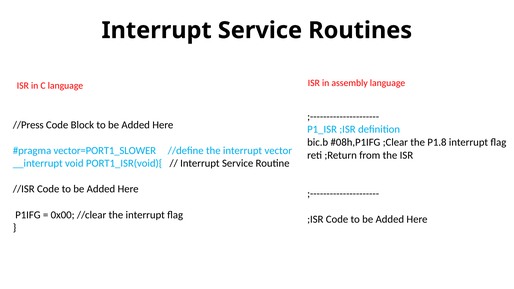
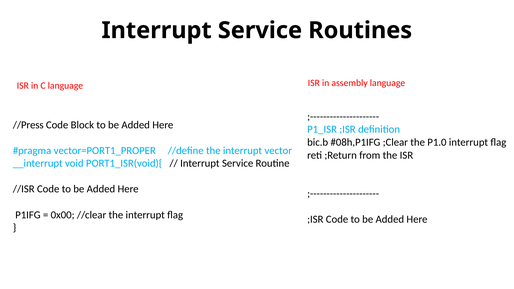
P1.8: P1.8 -> P1.0
vector=PORT1_SLOWER: vector=PORT1_SLOWER -> vector=PORT1_PROPER
